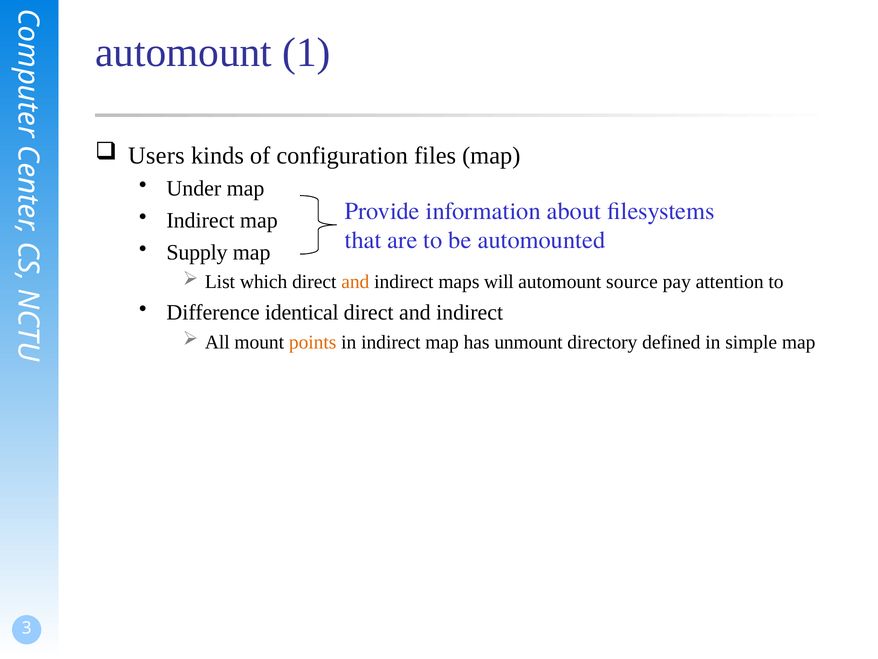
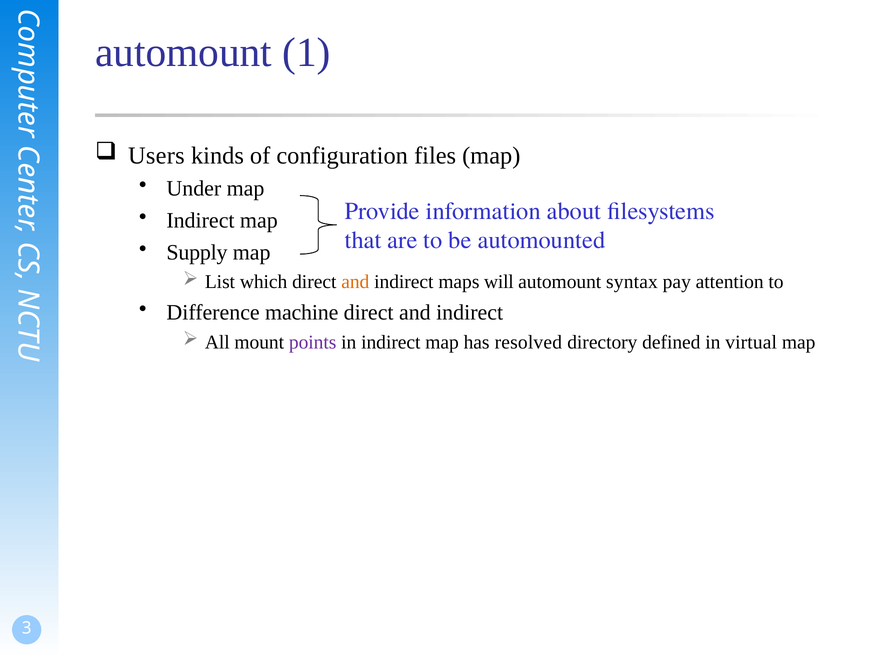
source: source -> syntax
identical: identical -> machine
points colour: orange -> purple
unmount: unmount -> resolved
simple: simple -> virtual
